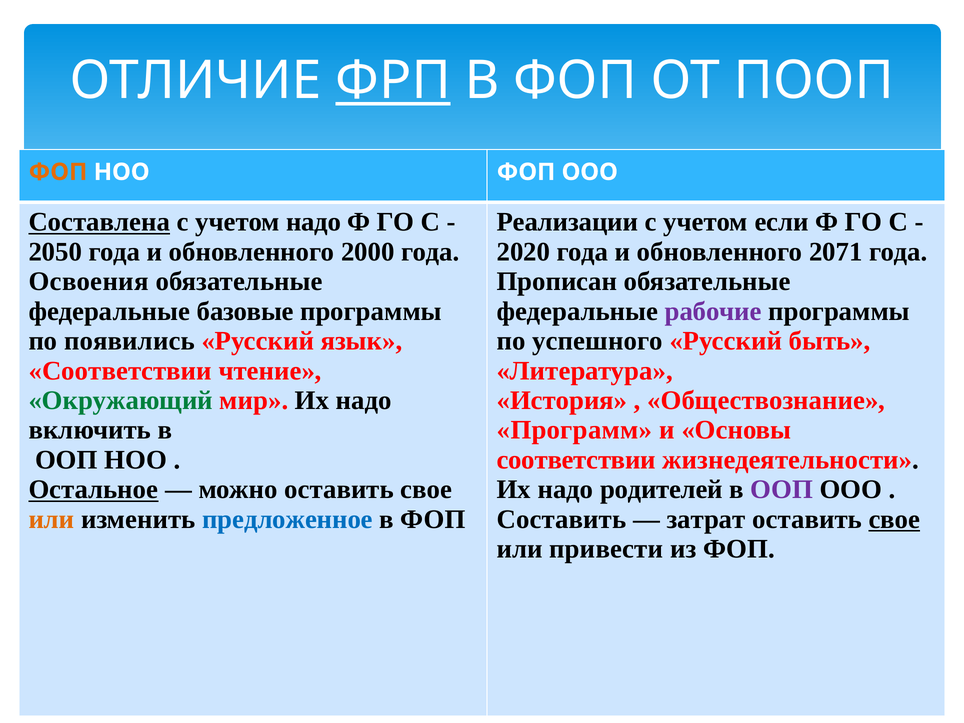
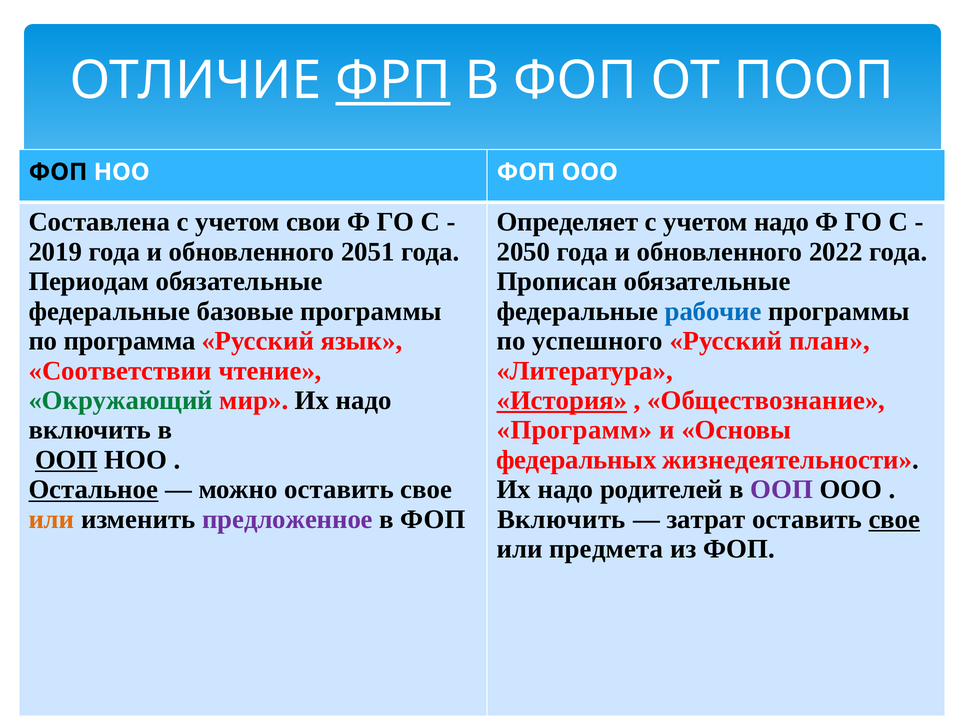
ФОП at (58, 172) colour: orange -> black
Составлена underline: present -> none
учетом надо: надо -> свои
Реализации: Реализации -> Определяет
учетом если: если -> надо
2050: 2050 -> 2019
2000: 2000 -> 2051
2020: 2020 -> 2050
2071: 2071 -> 2022
Освоения: Освоения -> Периодам
рабочие colour: purple -> blue
появились: появились -> программа
быть: быть -> план
История underline: none -> present
ООП at (66, 460) underline: none -> present
соответствии at (576, 460): соответствии -> федеральных
предложенное colour: blue -> purple
Составить at (561, 519): Составить -> Включить
привести: привести -> предмета
